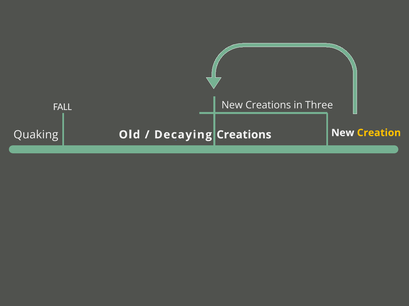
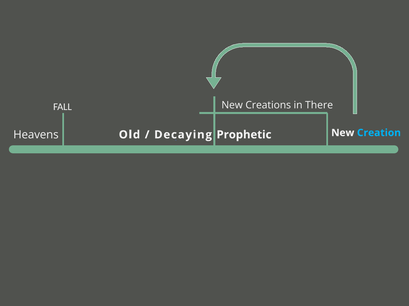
Three: Three -> There
Decaying Creations: Creations -> Prophetic
Creation colour: yellow -> light blue
Quaking: Quaking -> Heavens
